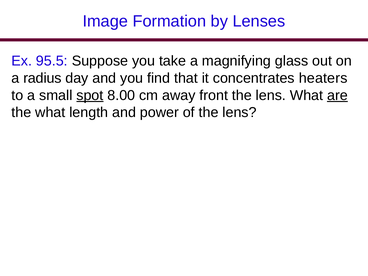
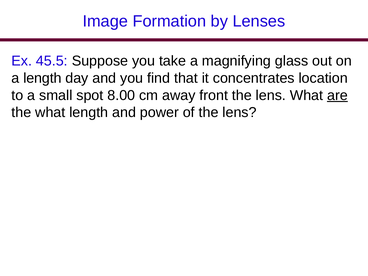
95.5: 95.5 -> 45.5
a radius: radius -> length
heaters: heaters -> location
spot underline: present -> none
